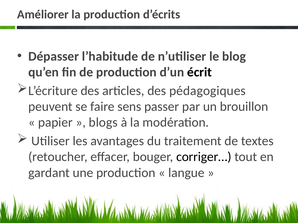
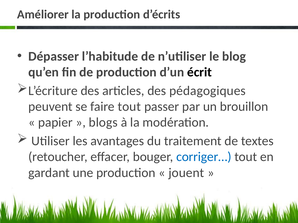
faire sens: sens -> tout
corriger… colour: black -> blue
langue: langue -> jouent
